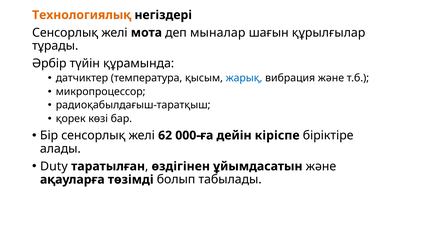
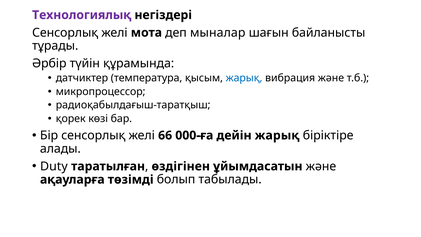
Технологиялық colour: orange -> purple
құрылғылар: құрылғылар -> байланысты
62: 62 -> 66
дейін кіріспе: кіріспе -> жарық
